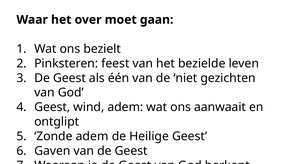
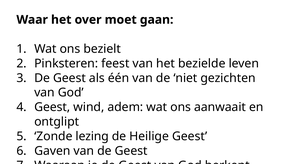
Zonde adem: adem -> lezing
